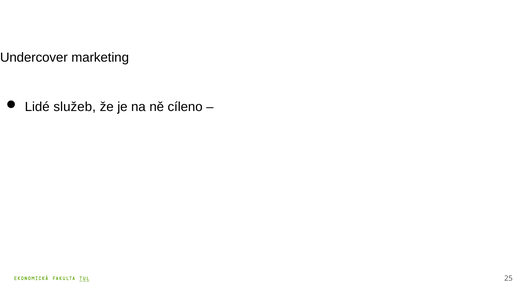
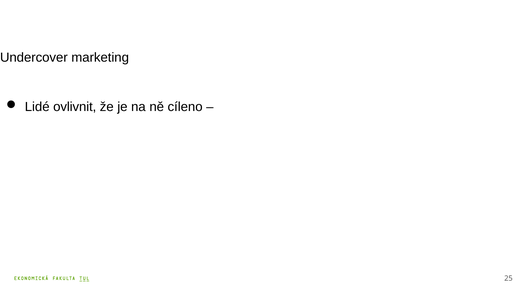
služeb: služeb -> ovlivnit
